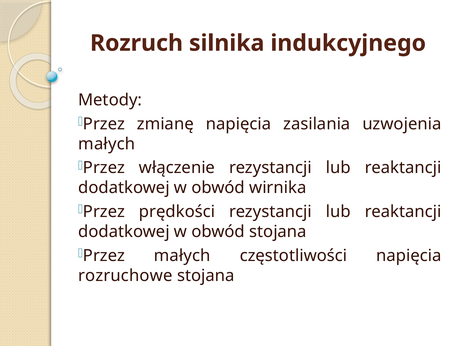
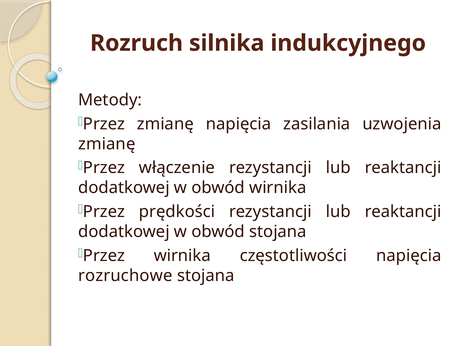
małych at (107, 144): małych -> zmianę
Przez małych: małych -> wirnika
